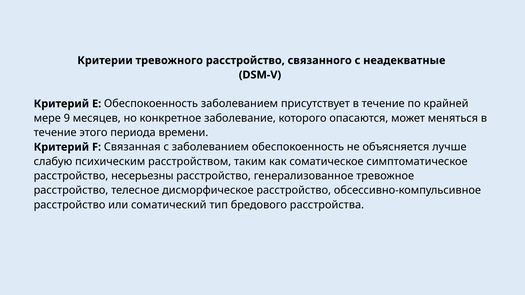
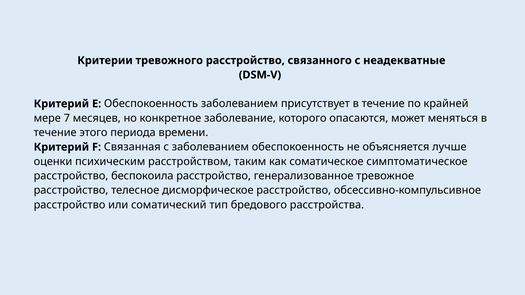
9: 9 -> 7
слабую: слабую -> оценки
несерьезны: несерьезны -> беспокоила
